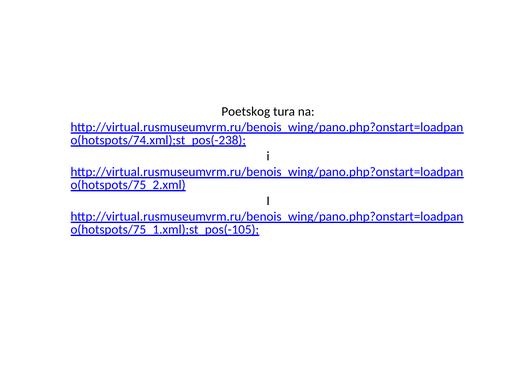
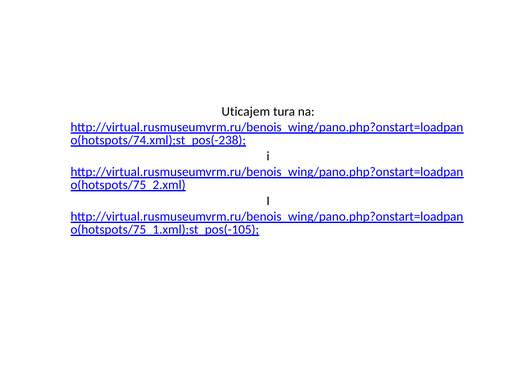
Poetskog: Poetskog -> Uticajem
